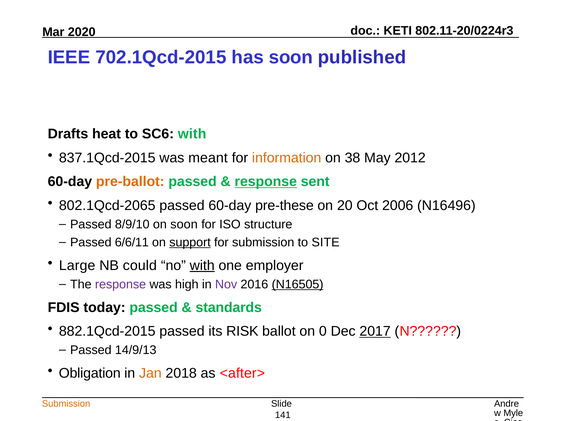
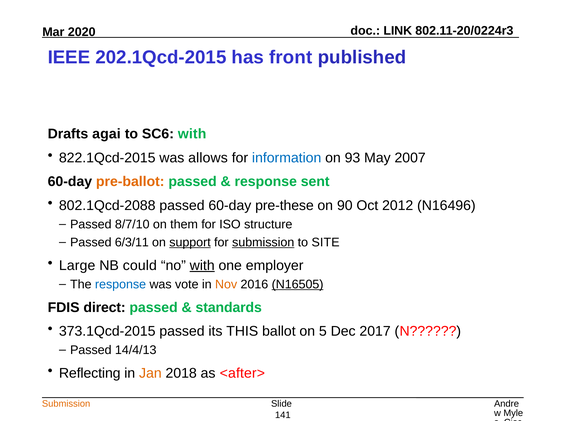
KETI: KETI -> LINK
702.1Qcd-2015: 702.1Qcd-2015 -> 202.1Qcd-2015
has soon: soon -> front
heat: heat -> agai
837.1Qcd-2015: 837.1Qcd-2015 -> 822.1Qcd-2015
meant: meant -> allows
information colour: orange -> blue
38: 38 -> 93
2012: 2012 -> 2007
response at (266, 181) underline: present -> none
802.1Qcd-2065: 802.1Qcd-2065 -> 802.1Qcd-2088
20: 20 -> 90
2006: 2006 -> 2012
8/9/10: 8/9/10 -> 8/7/10
on soon: soon -> them
6/6/11: 6/6/11 -> 6/3/11
submission at (263, 242) underline: none -> present
response at (121, 284) colour: purple -> blue
high: high -> vote
Nov colour: purple -> orange
today: today -> direct
882.1Qcd-2015: 882.1Qcd-2015 -> 373.1Qcd-2015
RISK: RISK -> THIS
0: 0 -> 5
2017 underline: present -> none
14/9/13: 14/9/13 -> 14/4/13
Obligation: Obligation -> Reflecting
